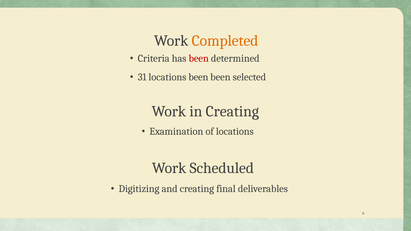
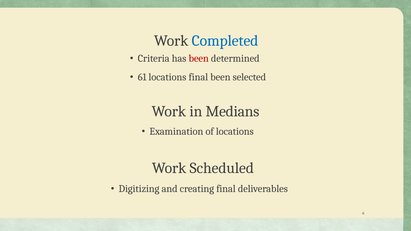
Completed colour: orange -> blue
31: 31 -> 61
locations been: been -> final
in Creating: Creating -> Medians
